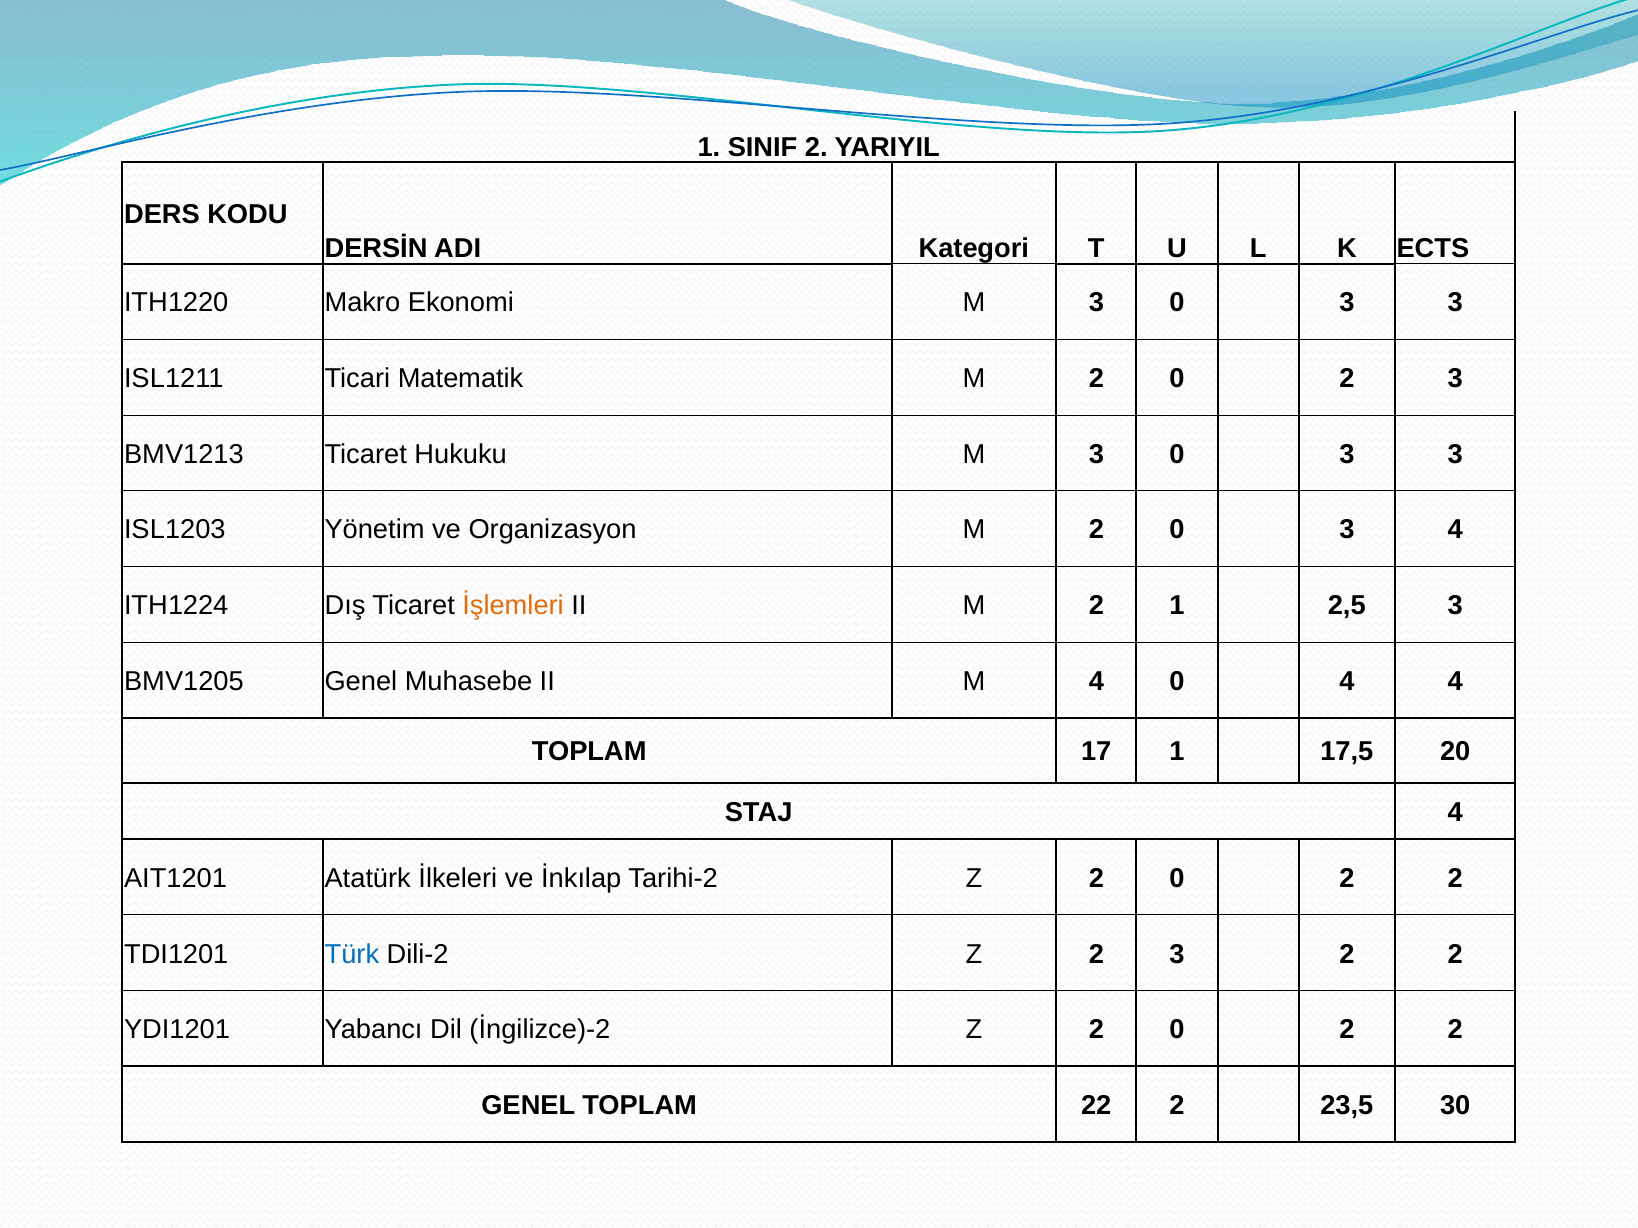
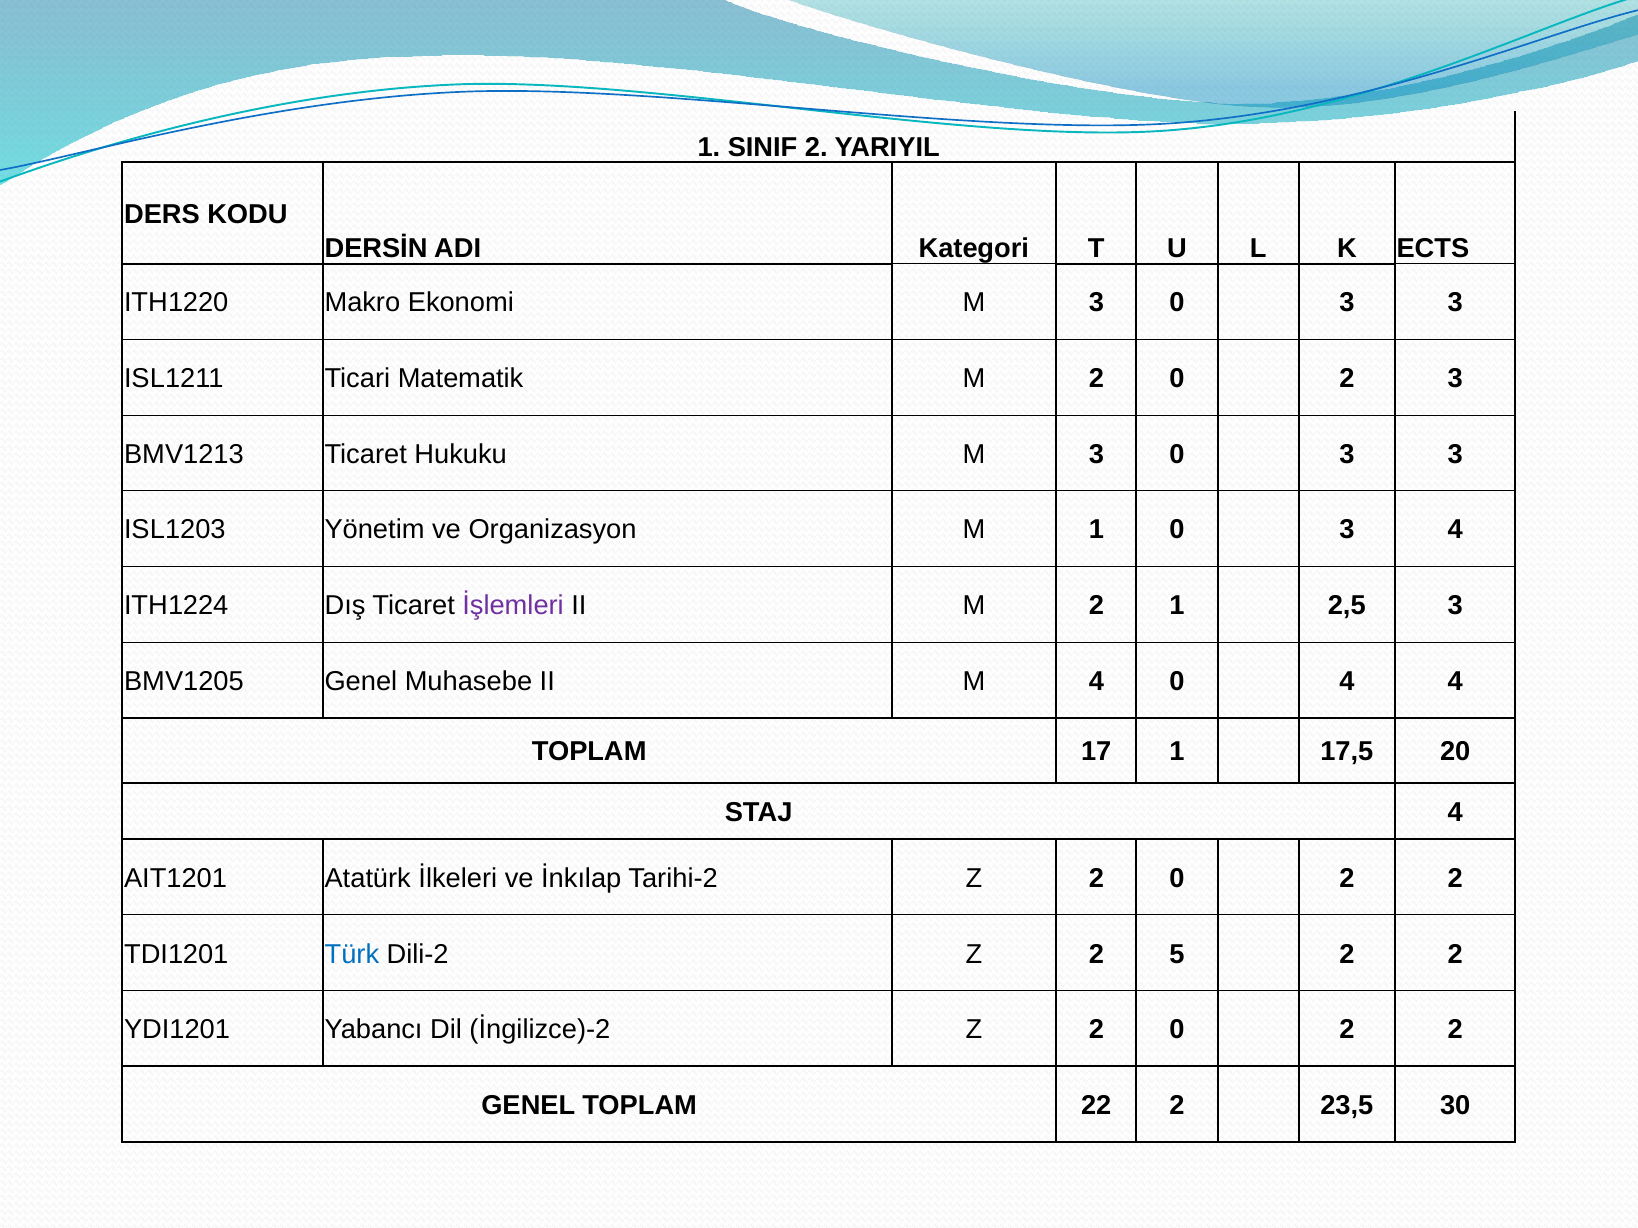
Organizasyon M 2: 2 -> 1
İşlemleri colour: orange -> purple
Z 2 3: 3 -> 5
